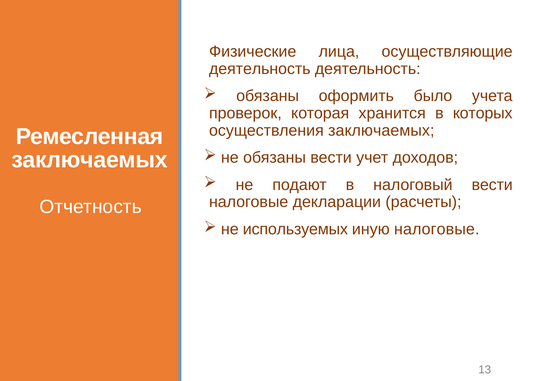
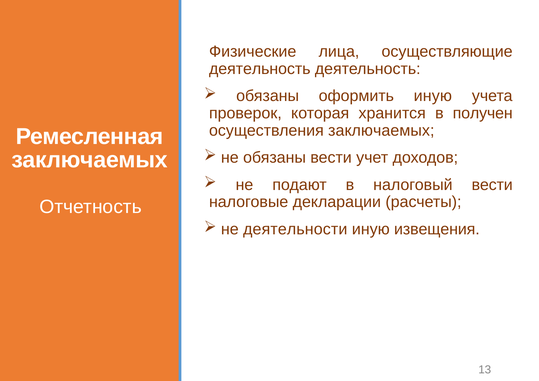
оформить было: было -> иную
которых: которых -> получен
используемых: используемых -> деятельности
иную налоговые: налоговые -> извещения
